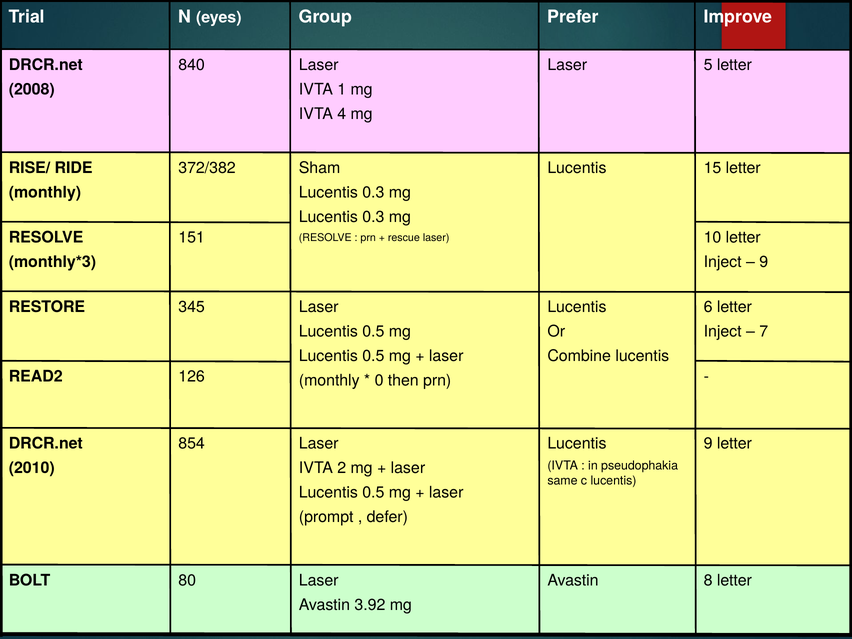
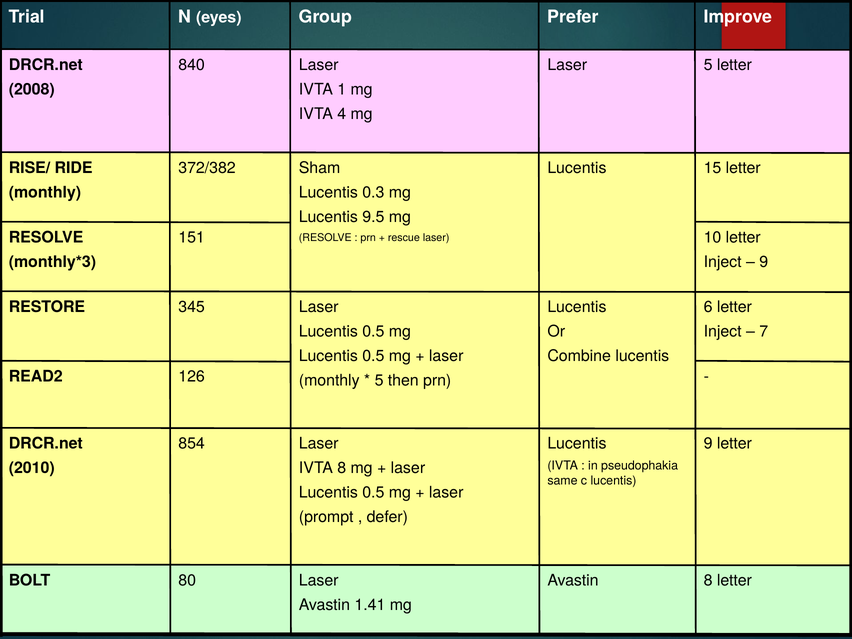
0.3 at (373, 217): 0.3 -> 9.5
0 at (379, 380): 0 -> 5
IVTA 2: 2 -> 8
3.92: 3.92 -> 1.41
